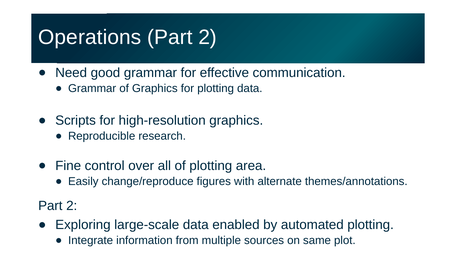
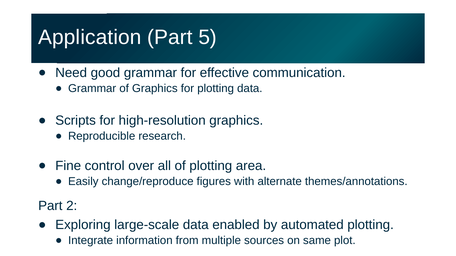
Operations: Operations -> Application
2 at (208, 37): 2 -> 5
